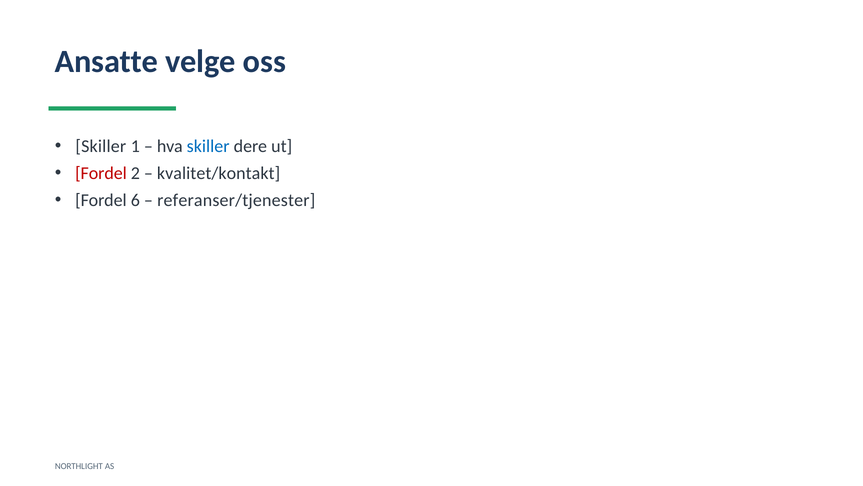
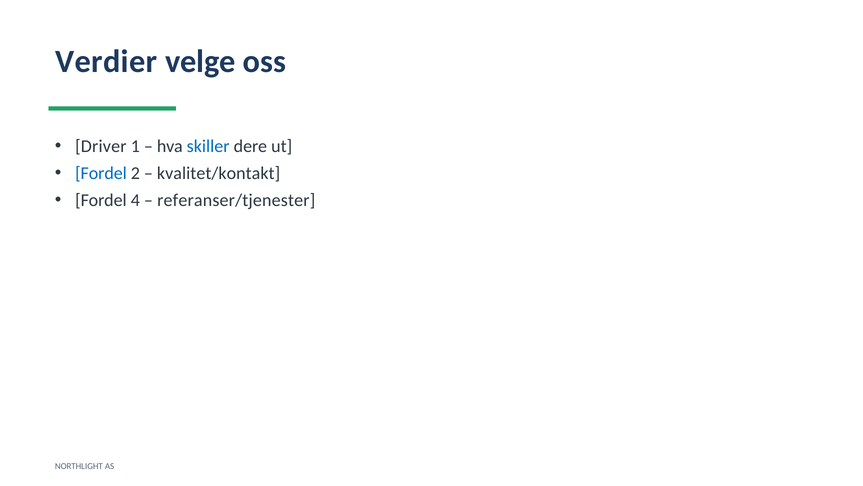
Ansatte: Ansatte -> Verdier
Skiller at (101, 146): Skiller -> Driver
Fordel at (101, 173) colour: red -> blue
6: 6 -> 4
